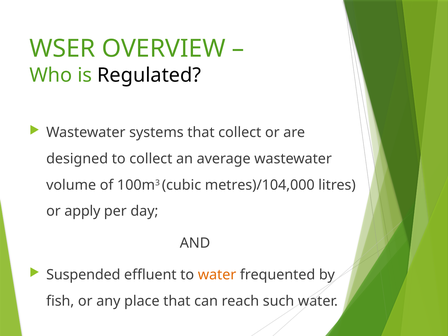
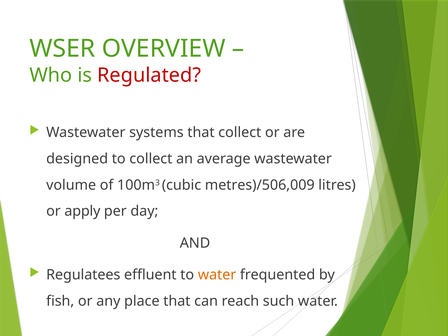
Regulated colour: black -> red
metres)/104,000: metres)/104,000 -> metres)/506,009
Suspended: Suspended -> Regulatees
